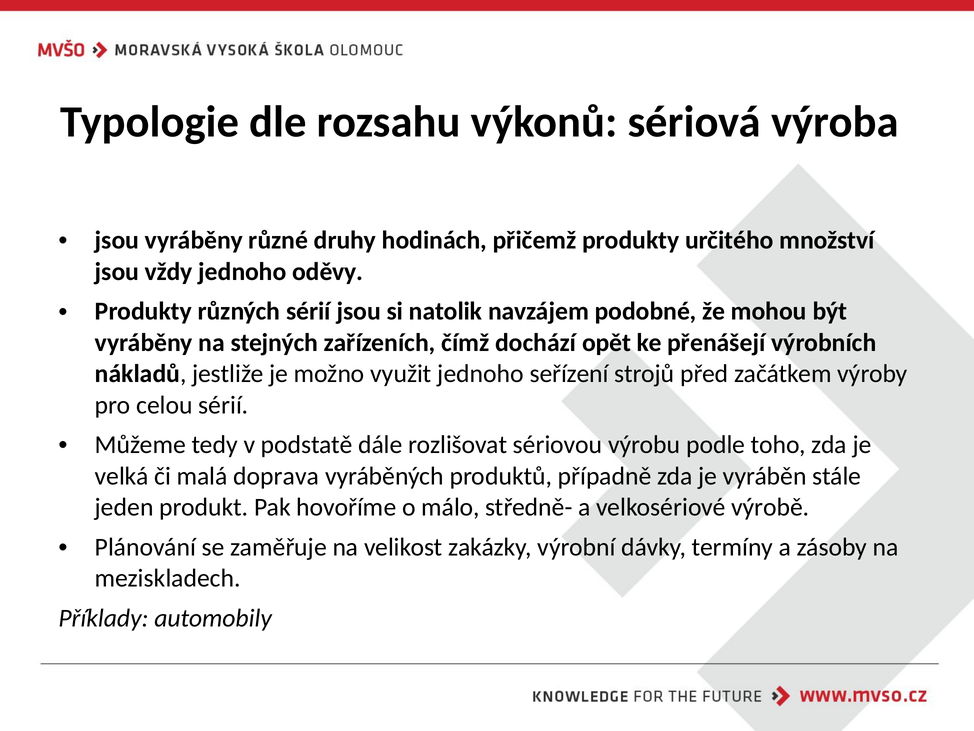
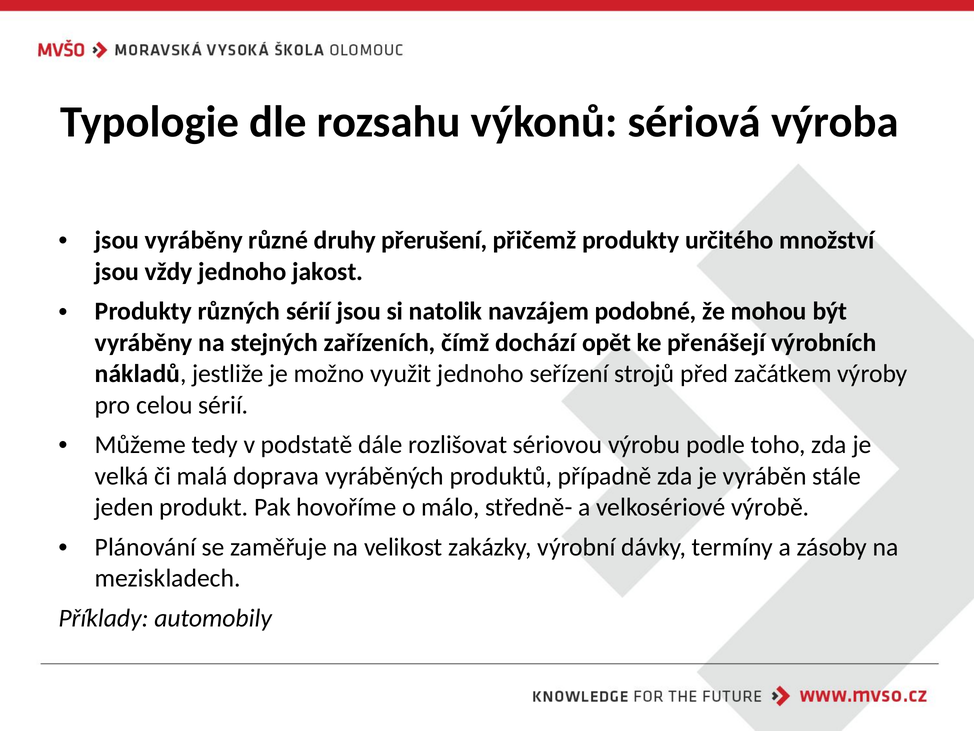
hodinách: hodinách -> přerušení
oděvy: oděvy -> jakost
